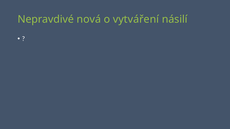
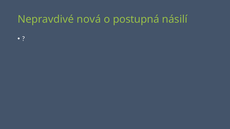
vytváření: vytváření -> postupná
